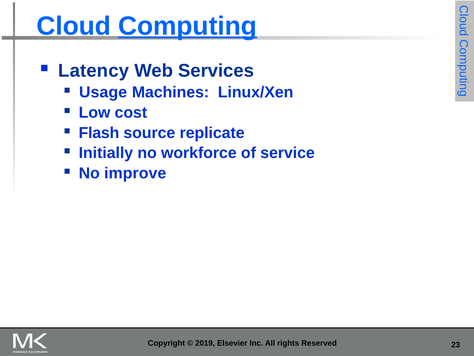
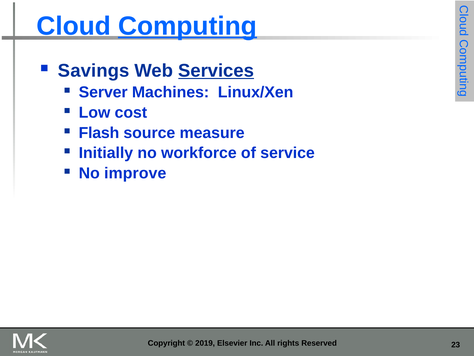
Latency: Latency -> Savings
Services underline: none -> present
Usage: Usage -> Server
replicate: replicate -> measure
